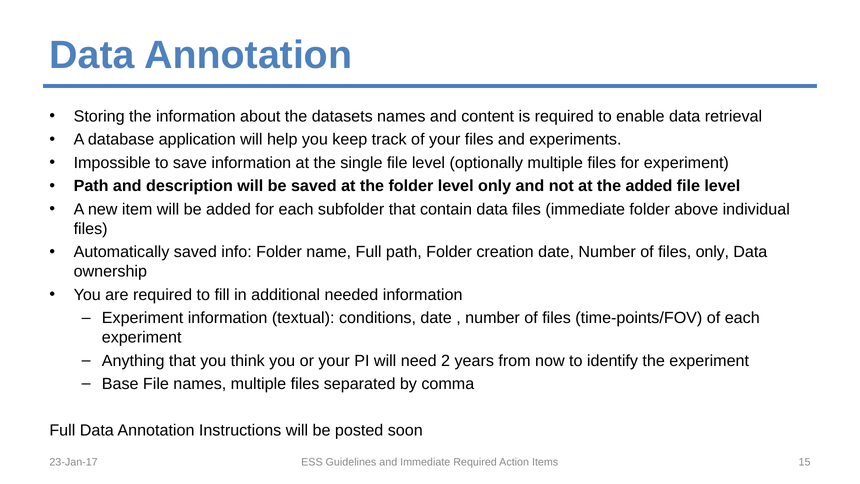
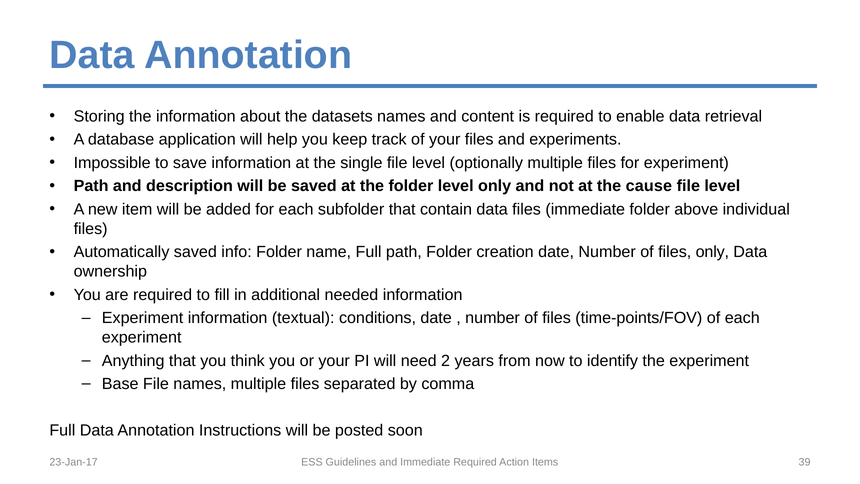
the added: added -> cause
15: 15 -> 39
